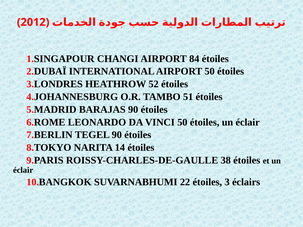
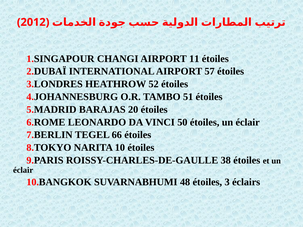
84: 84 -> 11
AIRPORT 50: 50 -> 57
BARAJAS 90: 90 -> 20
TEGEL 90: 90 -> 66
14: 14 -> 10
22: 22 -> 48
